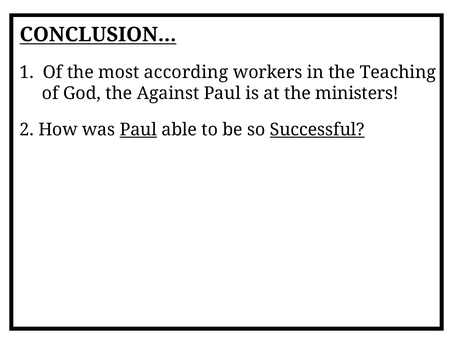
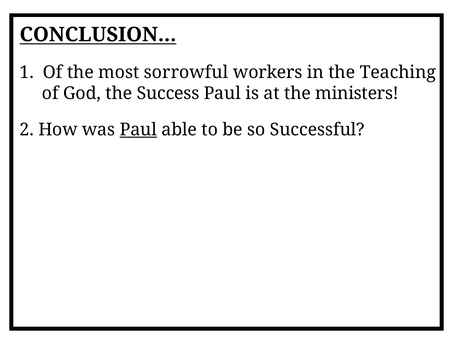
according: according -> sorrowful
Against: Against -> Success
Successful underline: present -> none
